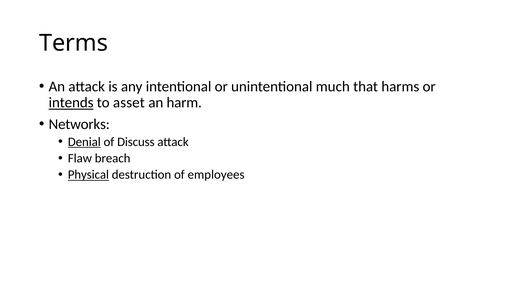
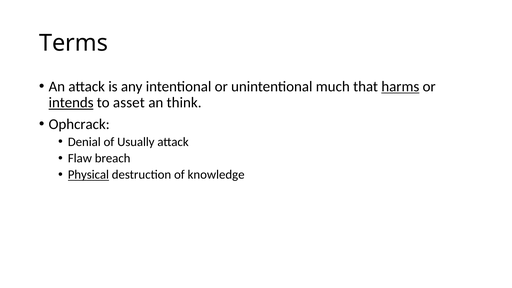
harms underline: none -> present
harm: harm -> think
Networks: Networks -> Ophcrack
Denial underline: present -> none
Discuss: Discuss -> Usually
employees: employees -> knowledge
